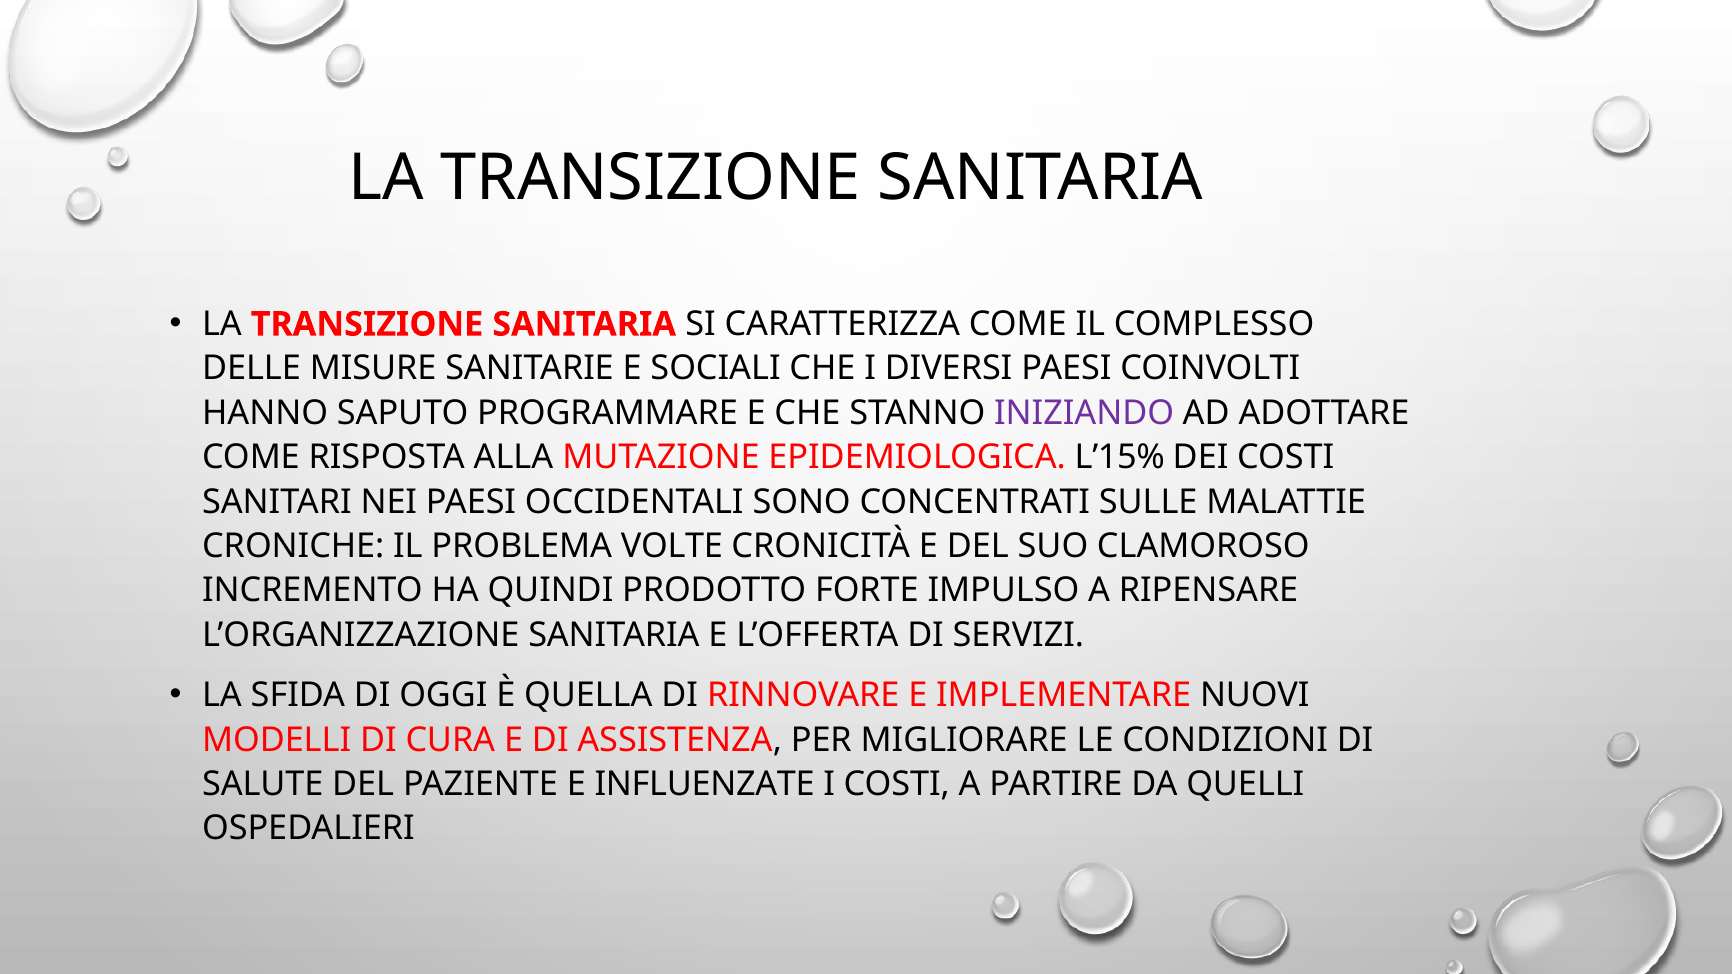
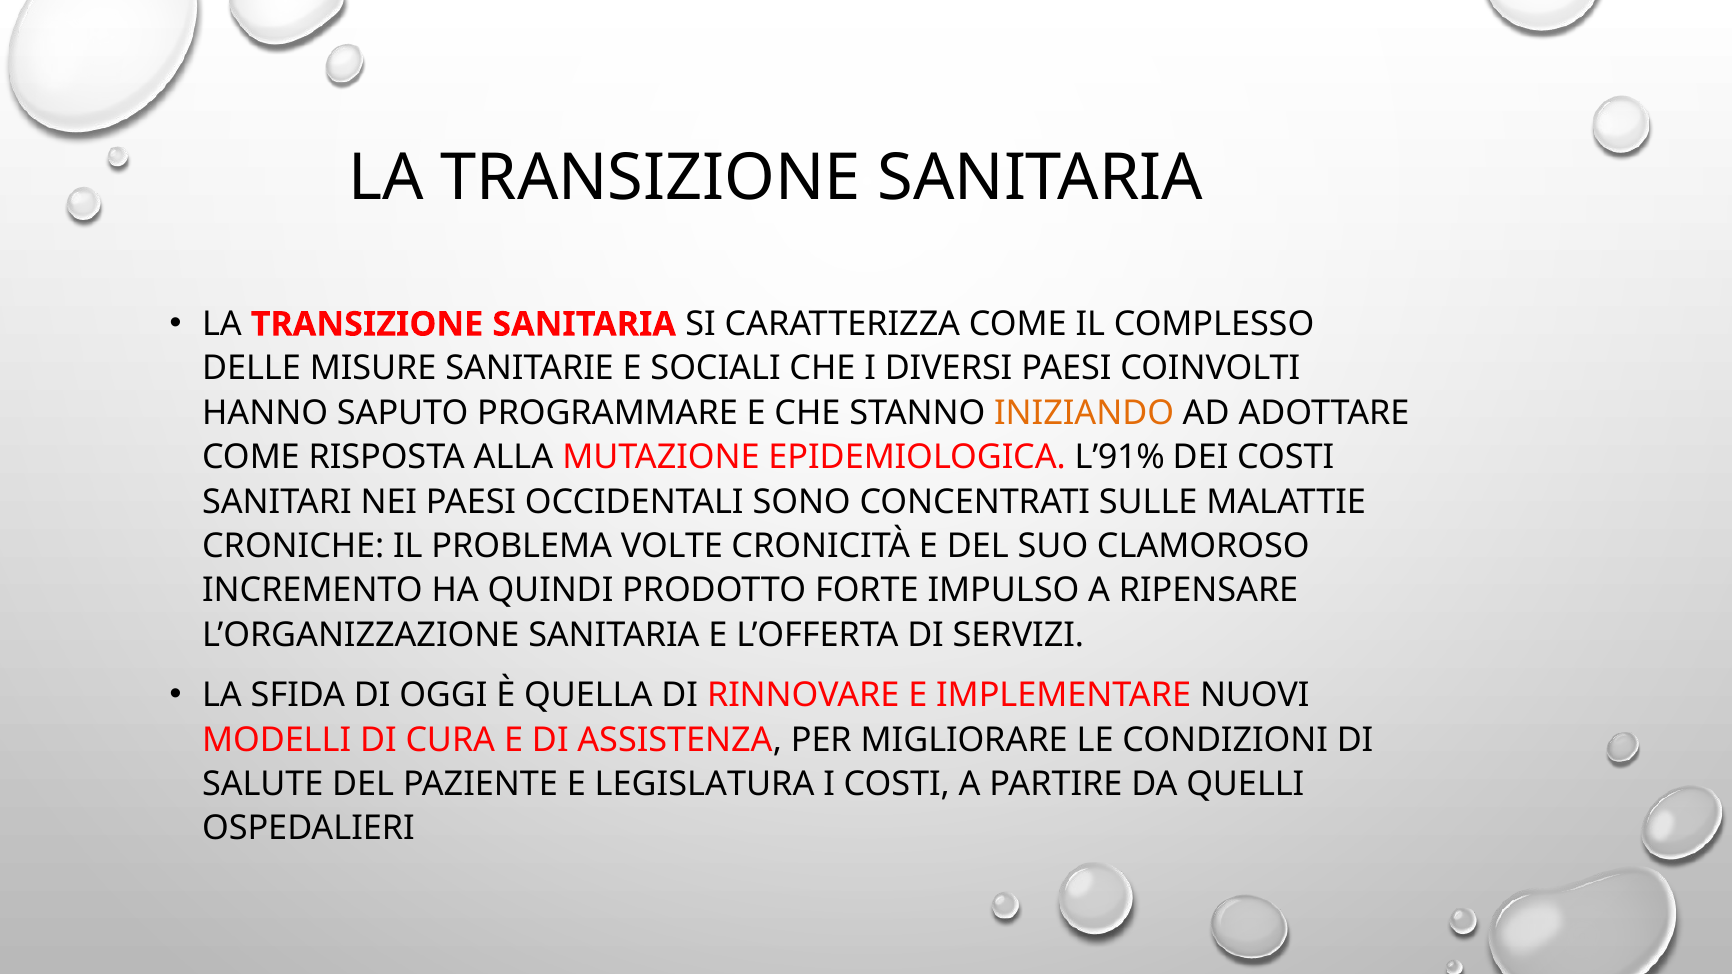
INIZIANDO colour: purple -> orange
L’15%: L’15% -> L’91%
INFLUENZATE: INFLUENZATE -> LEGISLATURA
